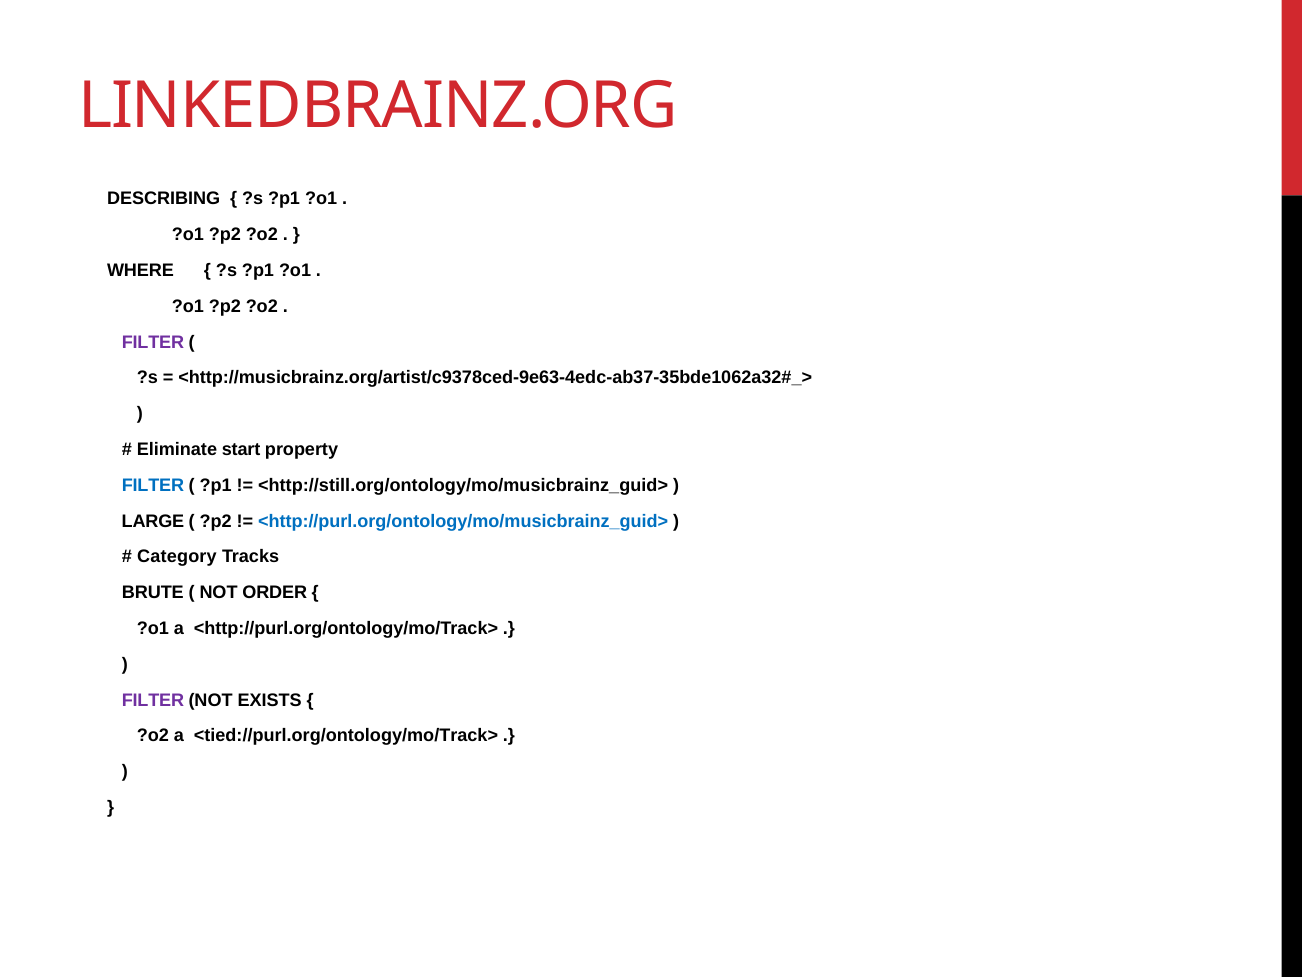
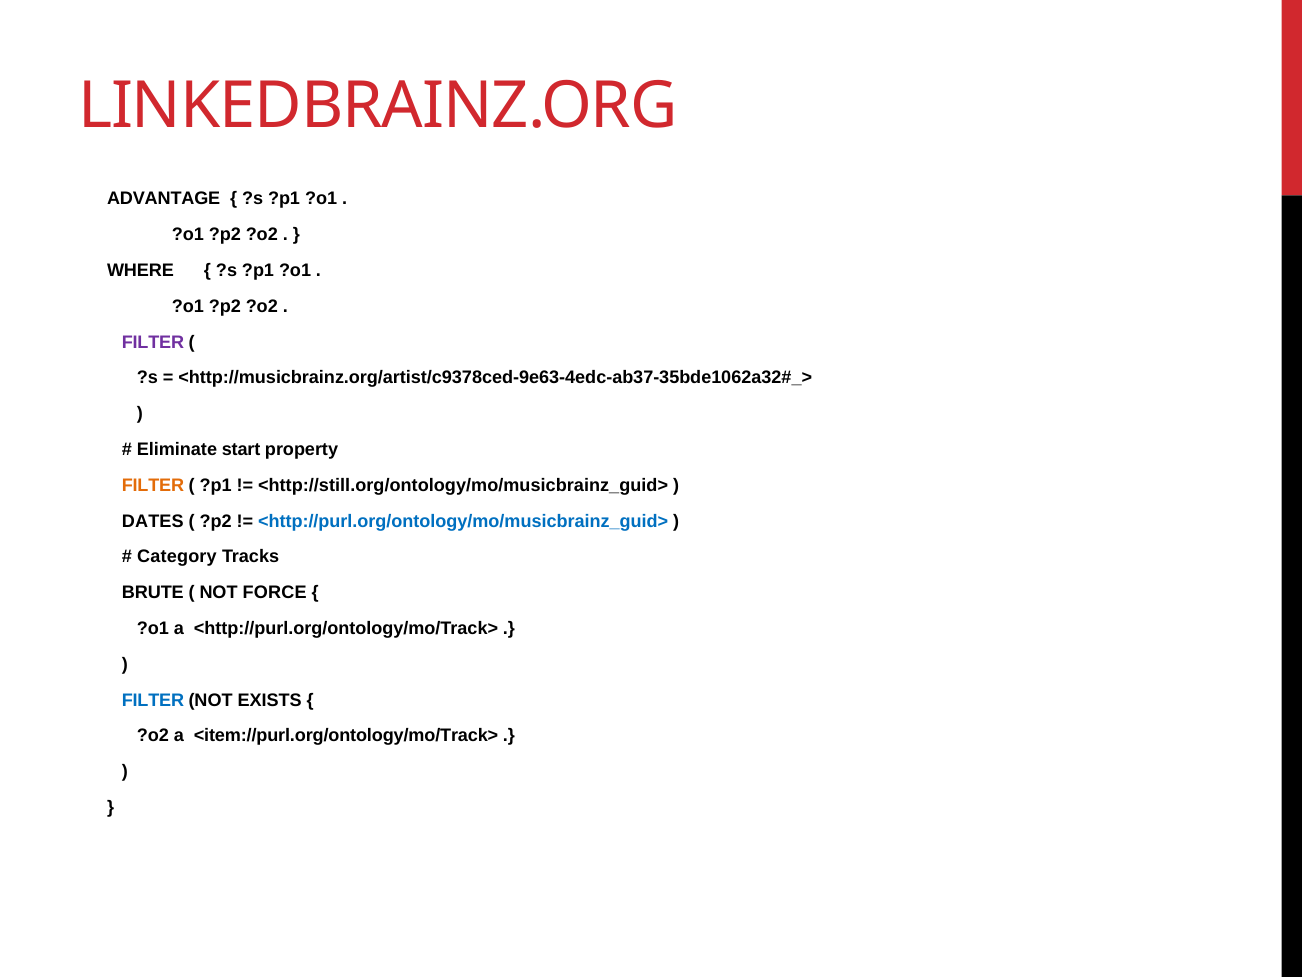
DESCRIBING: DESCRIBING -> ADVANTAGE
FILTER at (153, 485) colour: blue -> orange
LARGE: LARGE -> DATES
ORDER: ORDER -> FORCE
FILTER at (153, 700) colour: purple -> blue
<tied://purl.org/ontology/mo/Track>: <tied://purl.org/ontology/mo/Track> -> <item://purl.org/ontology/mo/Track>
